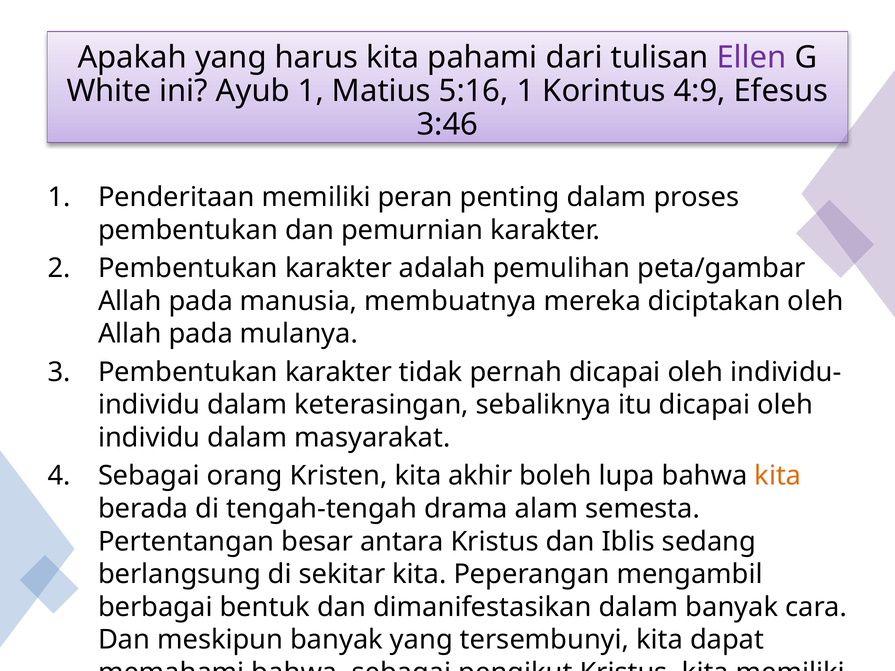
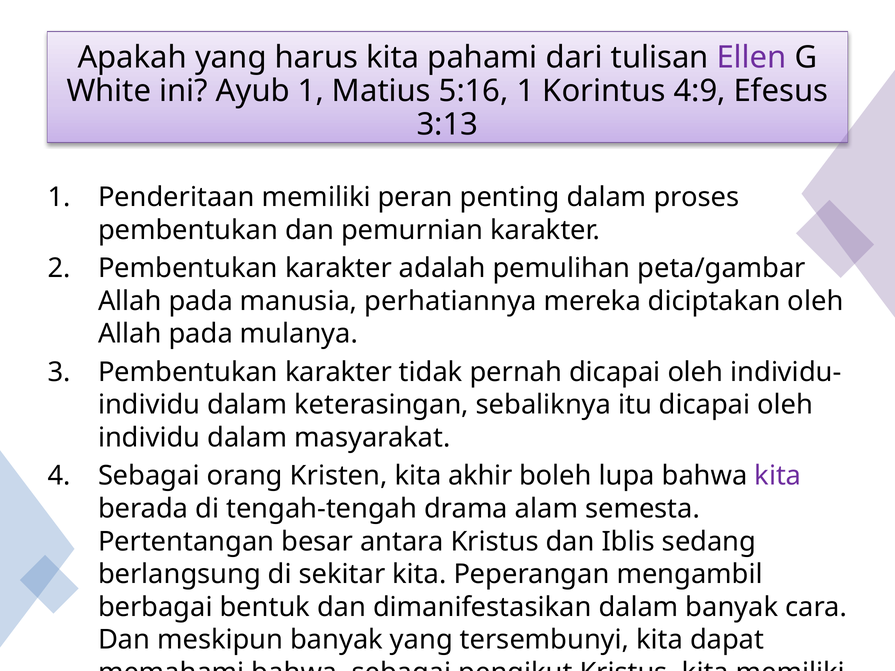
3:46: 3:46 -> 3:13
membuatnya: membuatnya -> perhatiannya
kita at (778, 476) colour: orange -> purple
